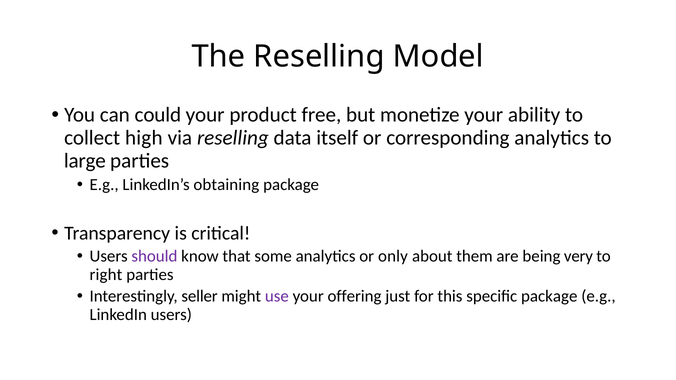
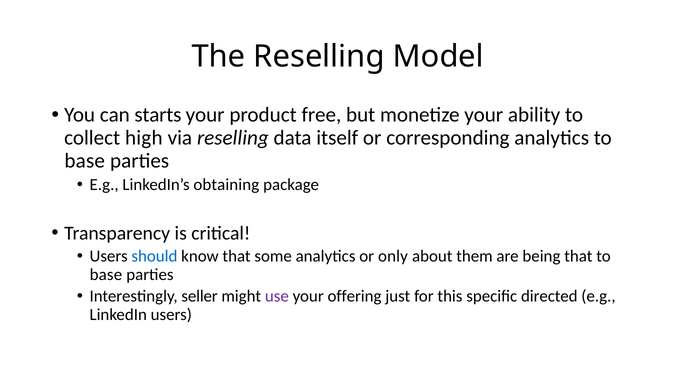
could: could -> starts
large at (85, 161): large -> base
should colour: purple -> blue
being very: very -> that
right at (106, 275): right -> base
specific package: package -> directed
